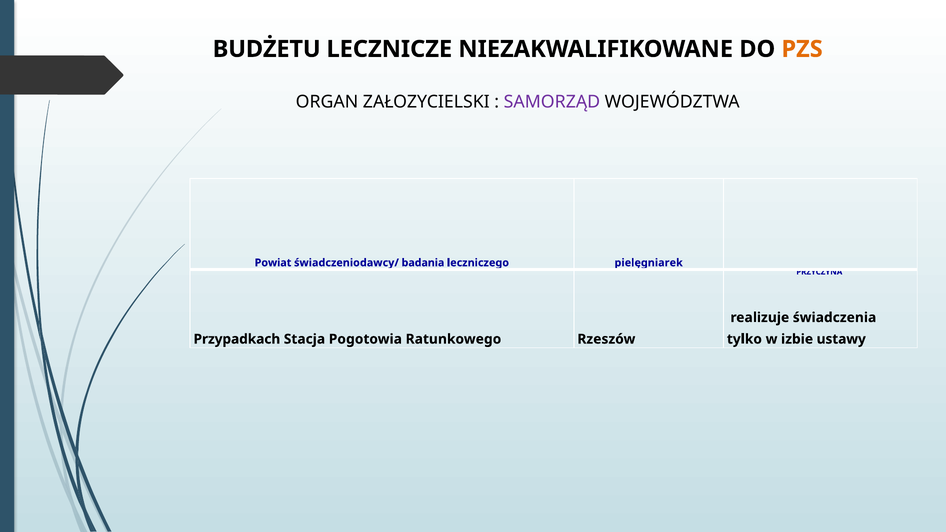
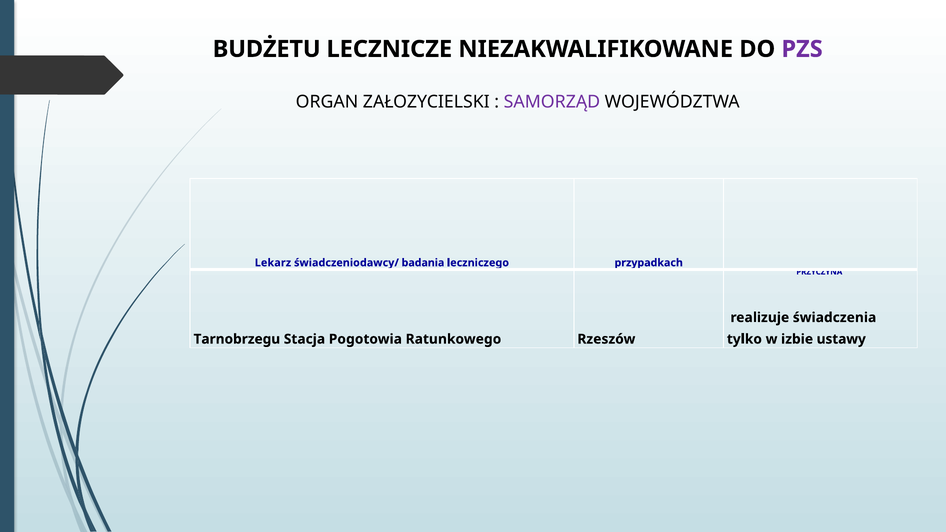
PZS colour: orange -> purple
Powiat: Powiat -> Lekarz
pielęgniarek: pielęgniarek -> przypadkach
Przypadkach: Przypadkach -> Tarnobrzegu
